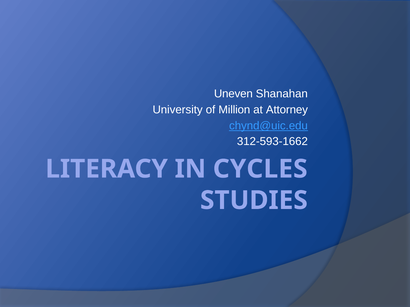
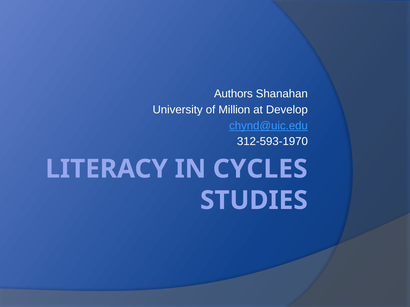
Uneven: Uneven -> Authors
Attorney: Attorney -> Develop
312-593-1662: 312-593-1662 -> 312-593-1970
